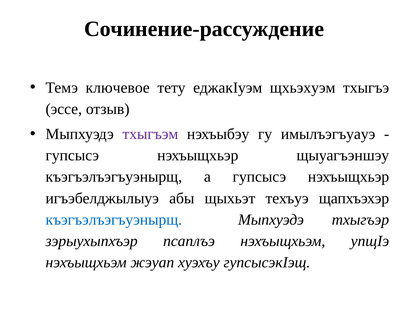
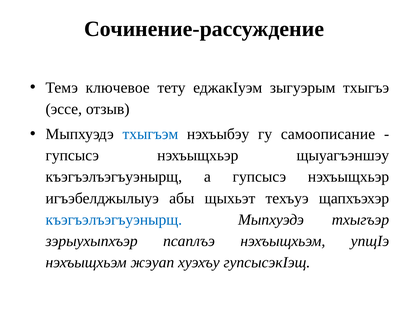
щхьэхуэм: щхьэхуэм -> зыгуэрым
тхыгъэм colour: purple -> blue
имылъэгъуауэ: имылъэгъуауэ -> самоописание
